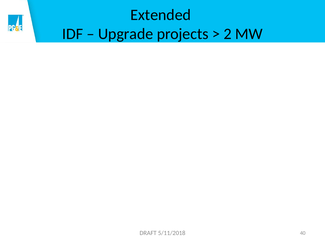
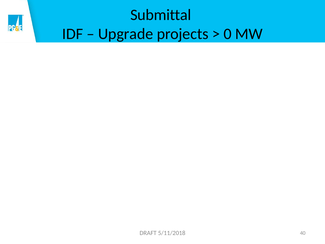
Extended: Extended -> Submittal
2: 2 -> 0
